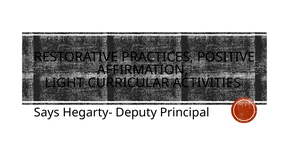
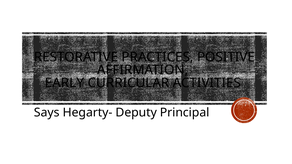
LIGHT: LIGHT -> EARLY
